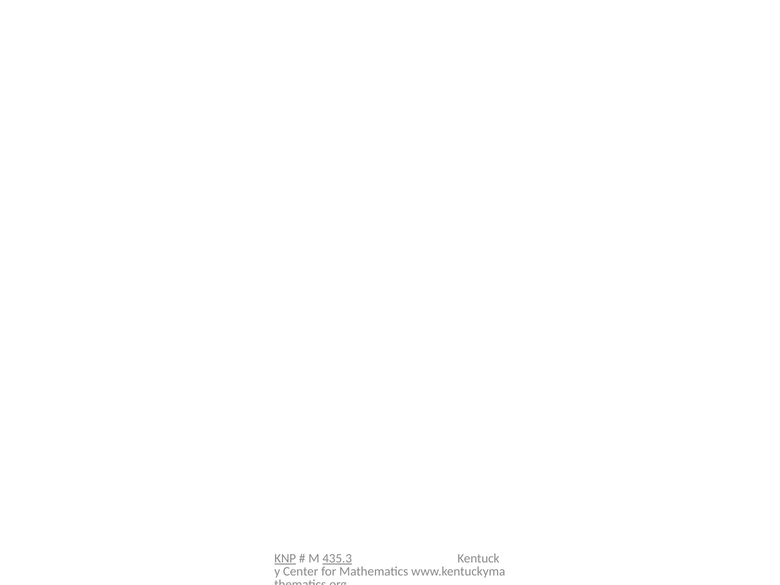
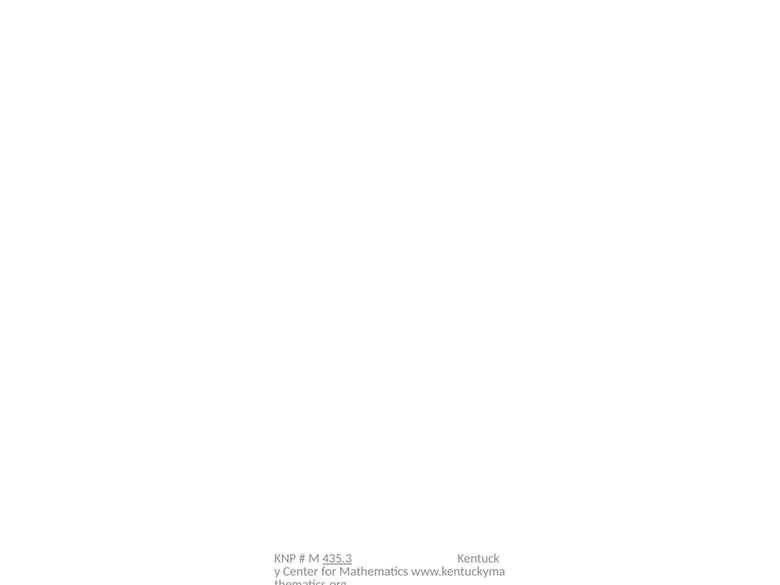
KNP underline: present -> none
